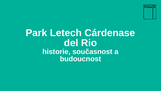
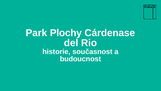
Letech: Letech -> Plochy
